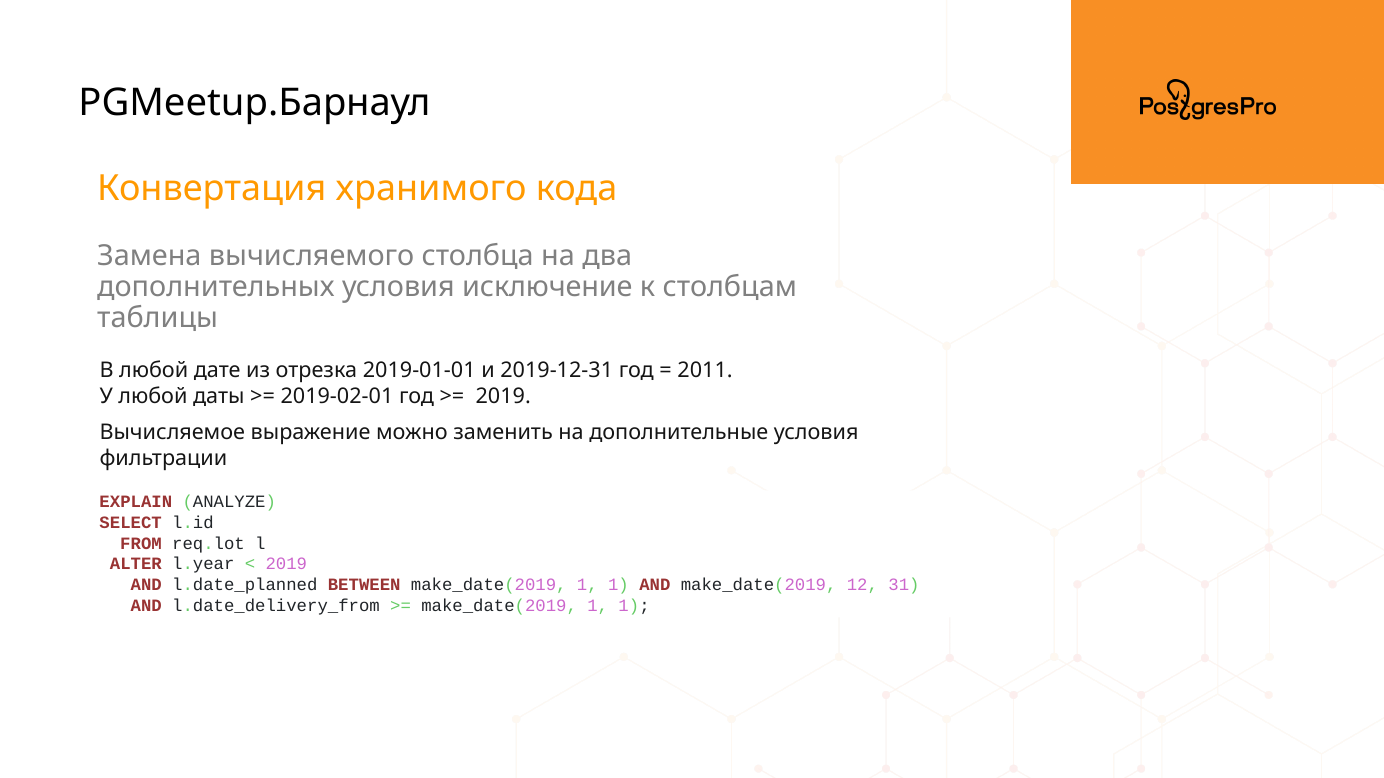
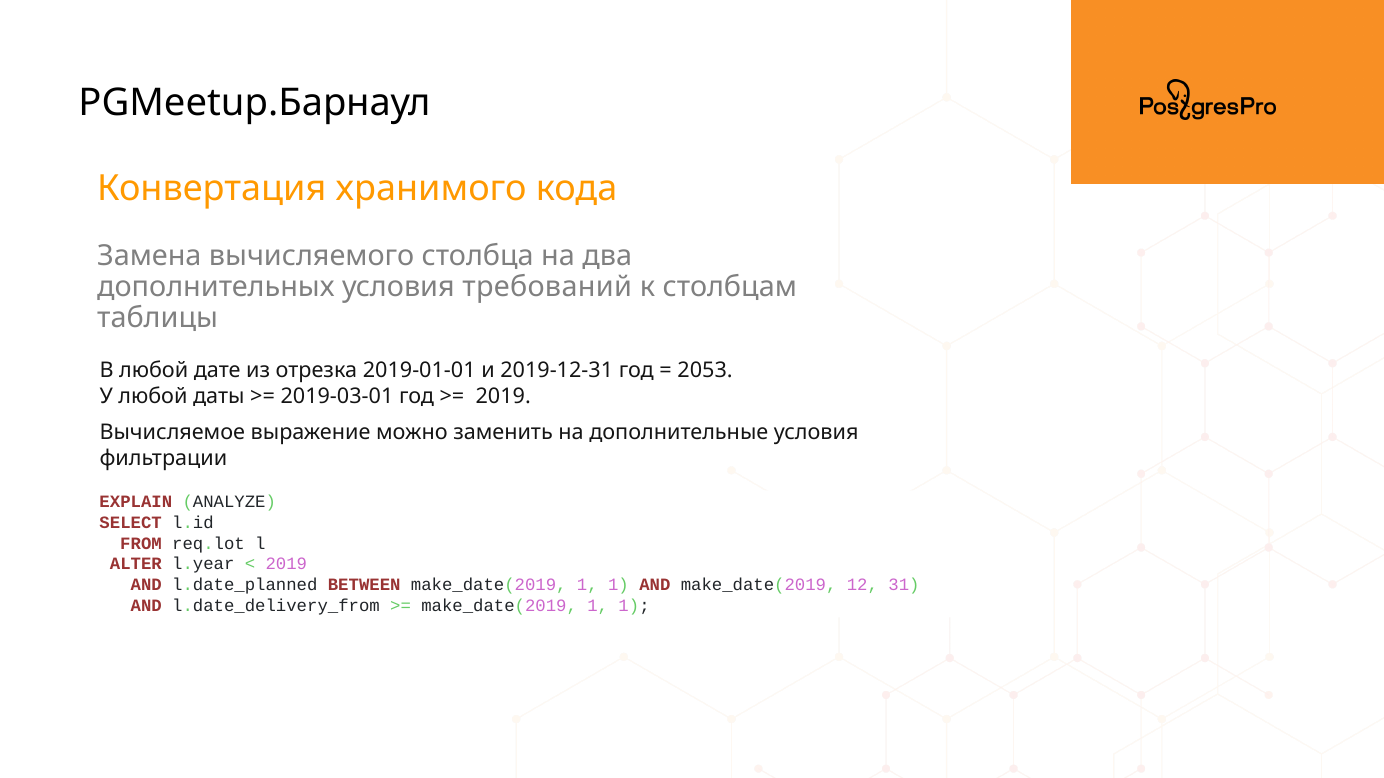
исключение: исключение -> требований
2011: 2011 -> 2053
2019-02-01: 2019-02-01 -> 2019-03-01
